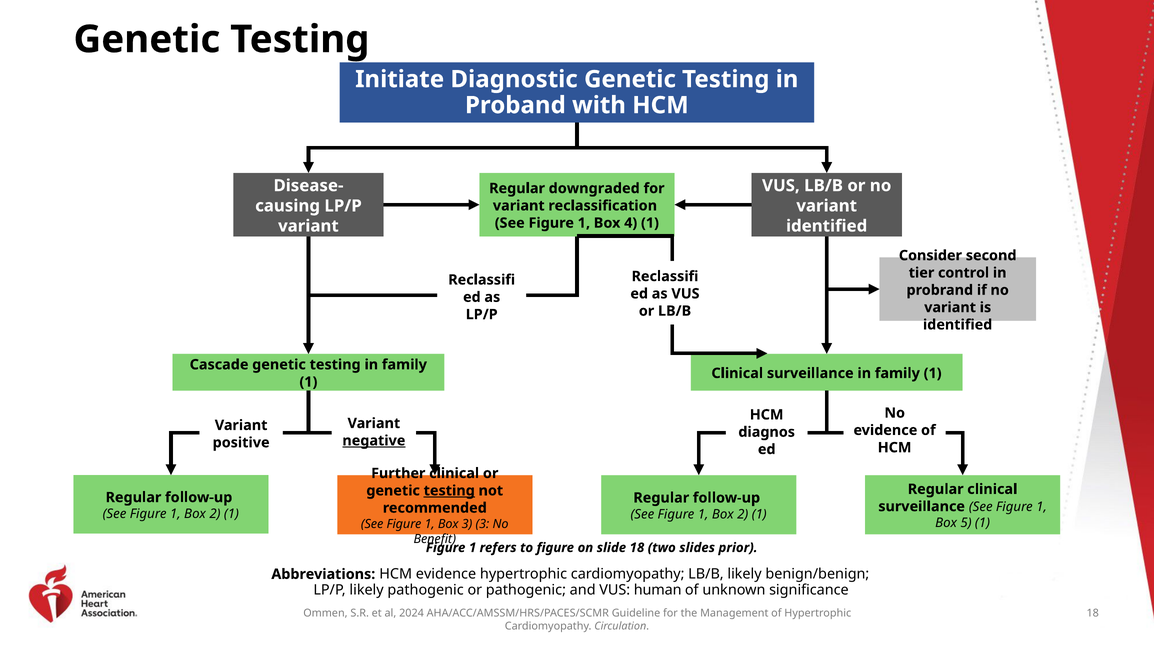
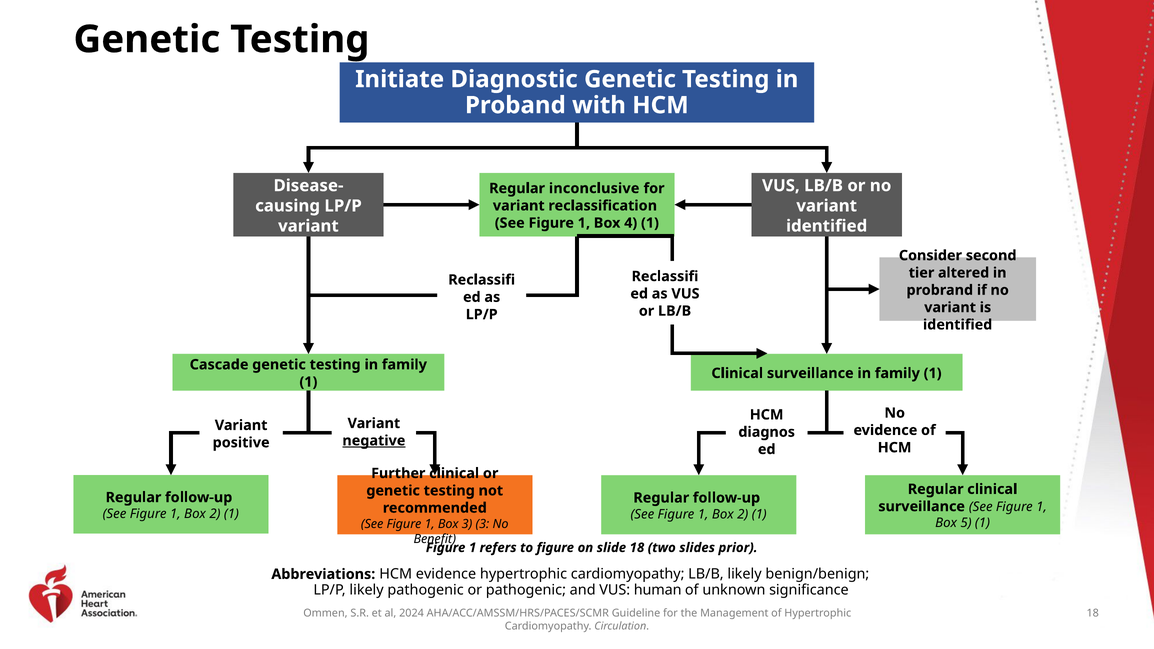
downgraded: downgraded -> inconclusive
control: control -> altered
testing at (449, 491) underline: present -> none
